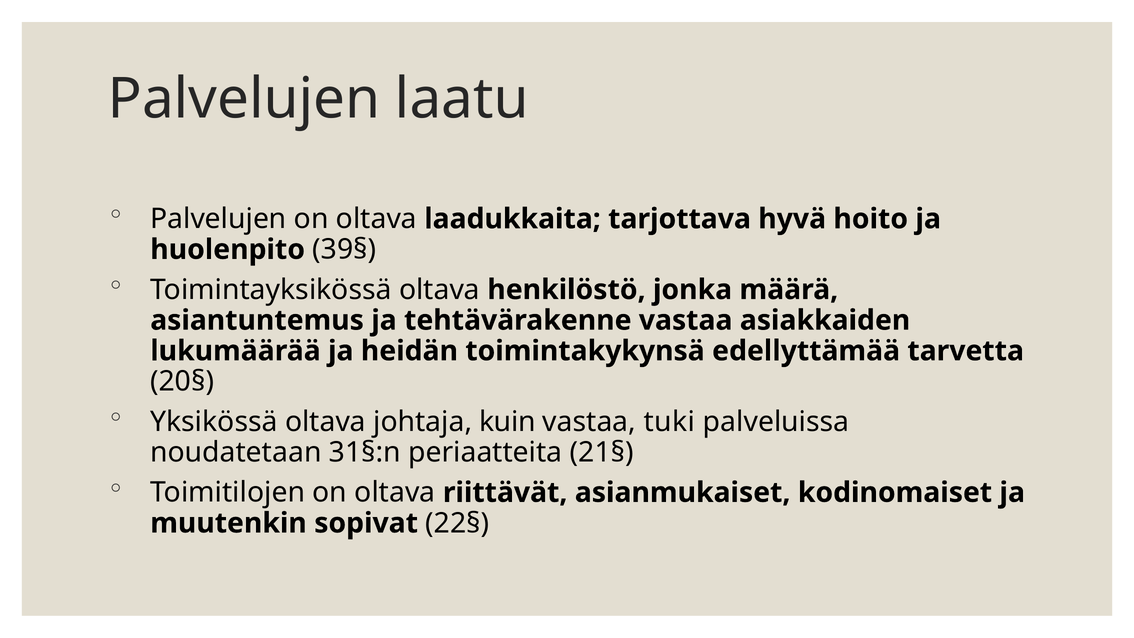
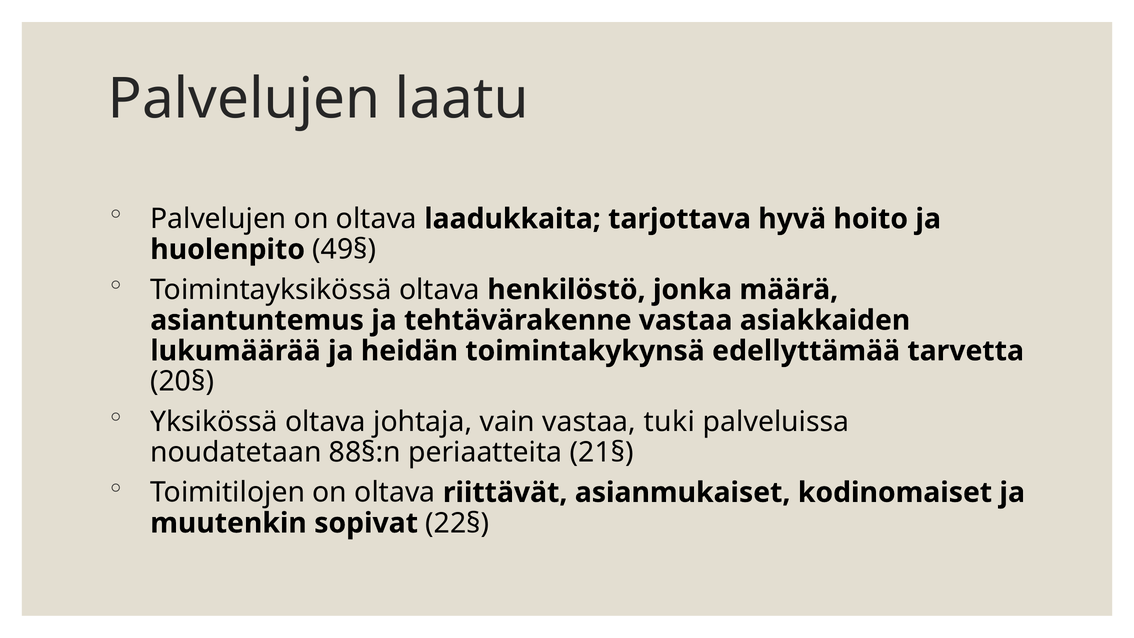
39§: 39§ -> 49§
kuin: kuin -> vain
31§:n: 31§:n -> 88§:n
